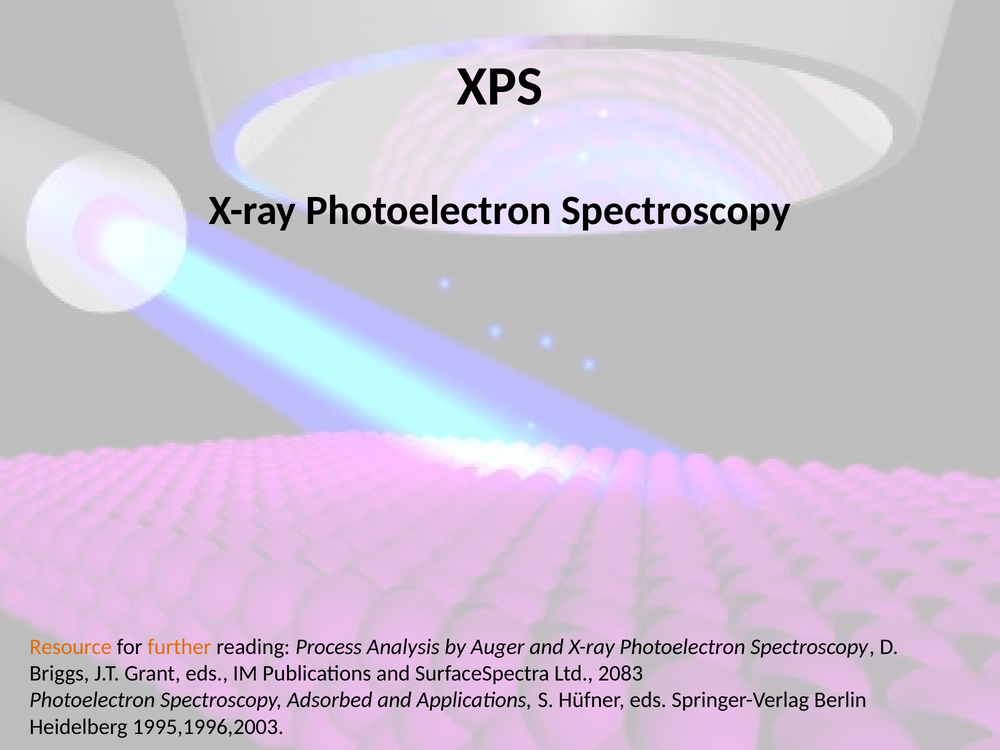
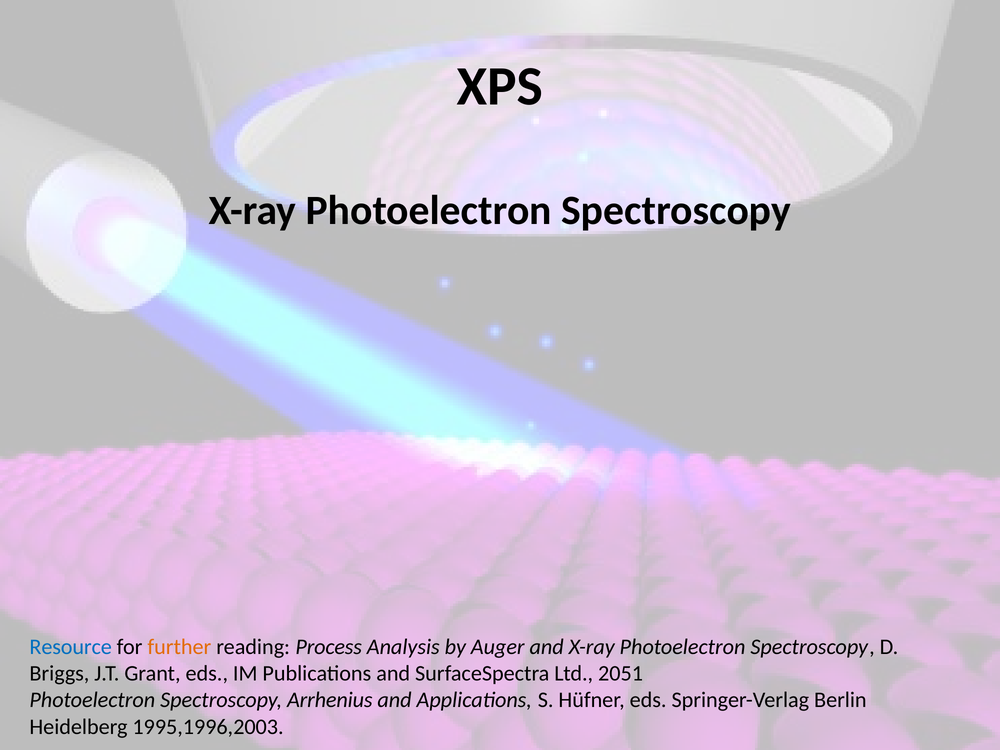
Resource colour: orange -> blue
2083: 2083 -> 2051
Adsorbed: Adsorbed -> Arrhenius
